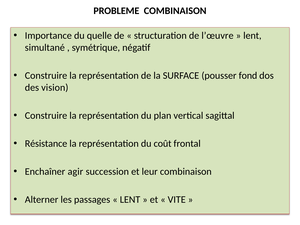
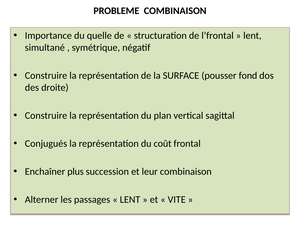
l’œuvre: l’œuvre -> l’frontal
vision: vision -> droite
Résistance: Résistance -> Conjugués
agir: agir -> plus
